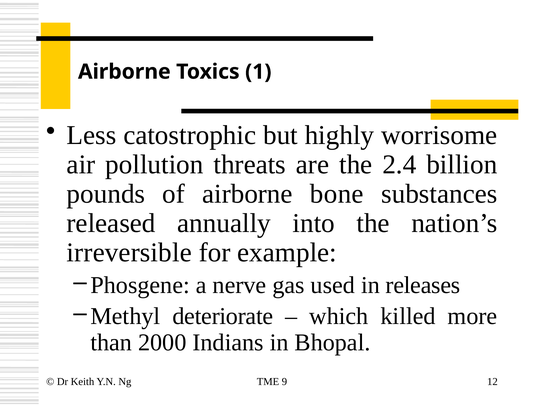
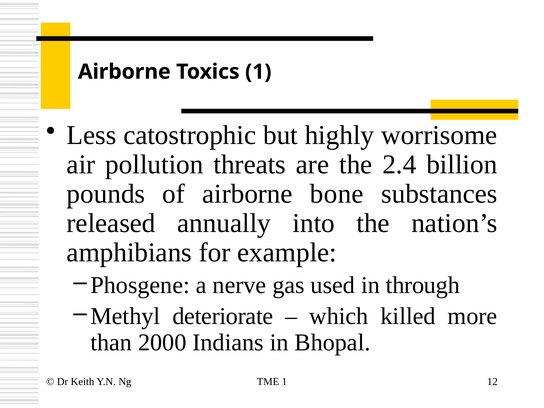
irreversible: irreversible -> amphibians
releases: releases -> through
TME 9: 9 -> 1
